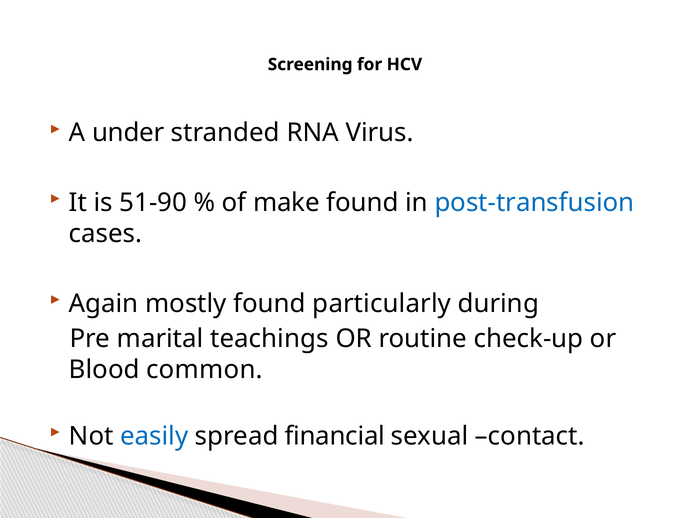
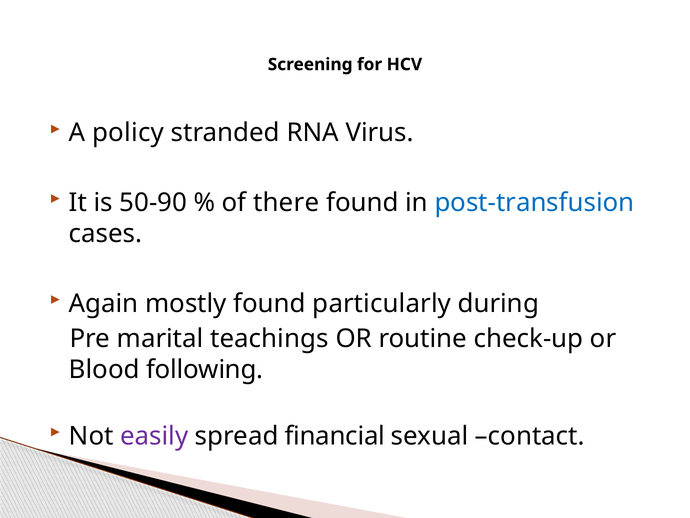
under: under -> policy
51-90: 51-90 -> 50-90
make: make -> there
common: common -> following
easily colour: blue -> purple
